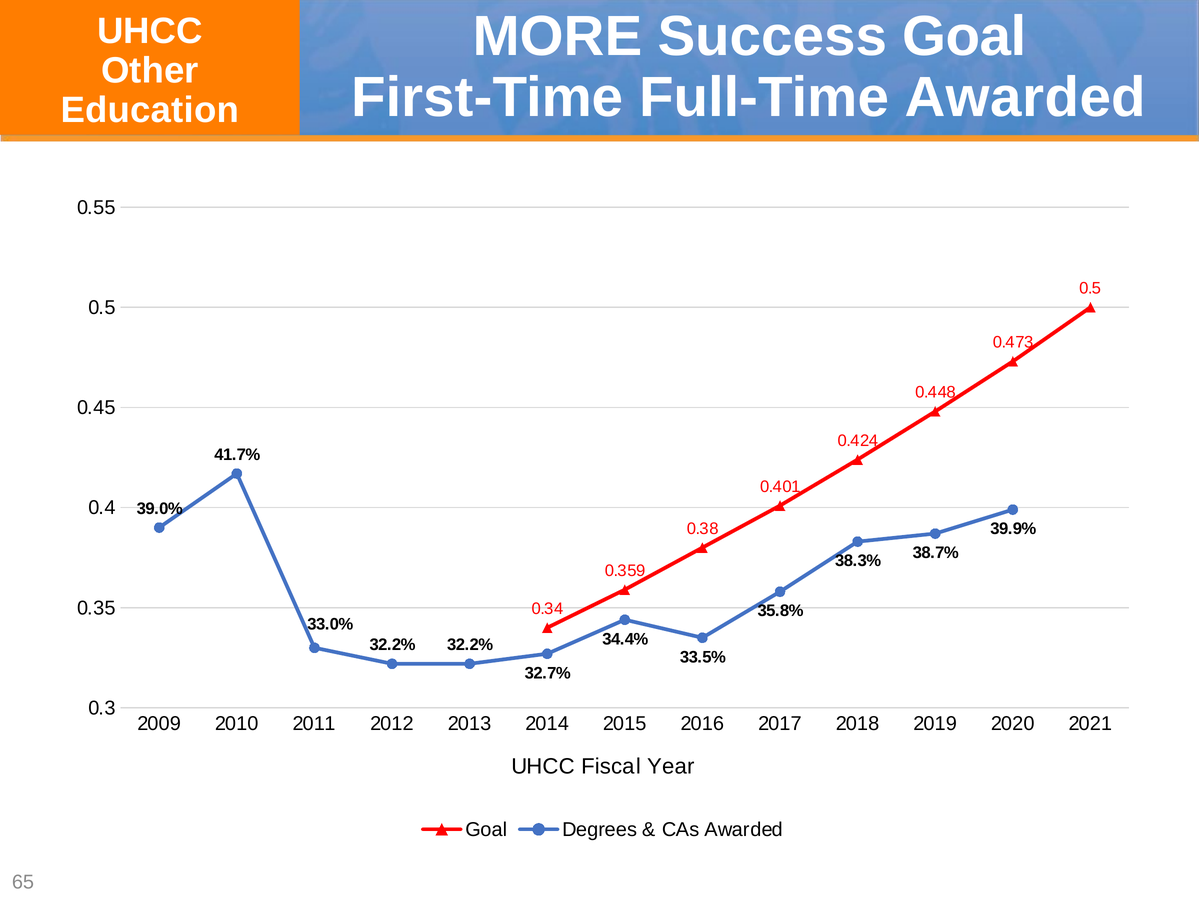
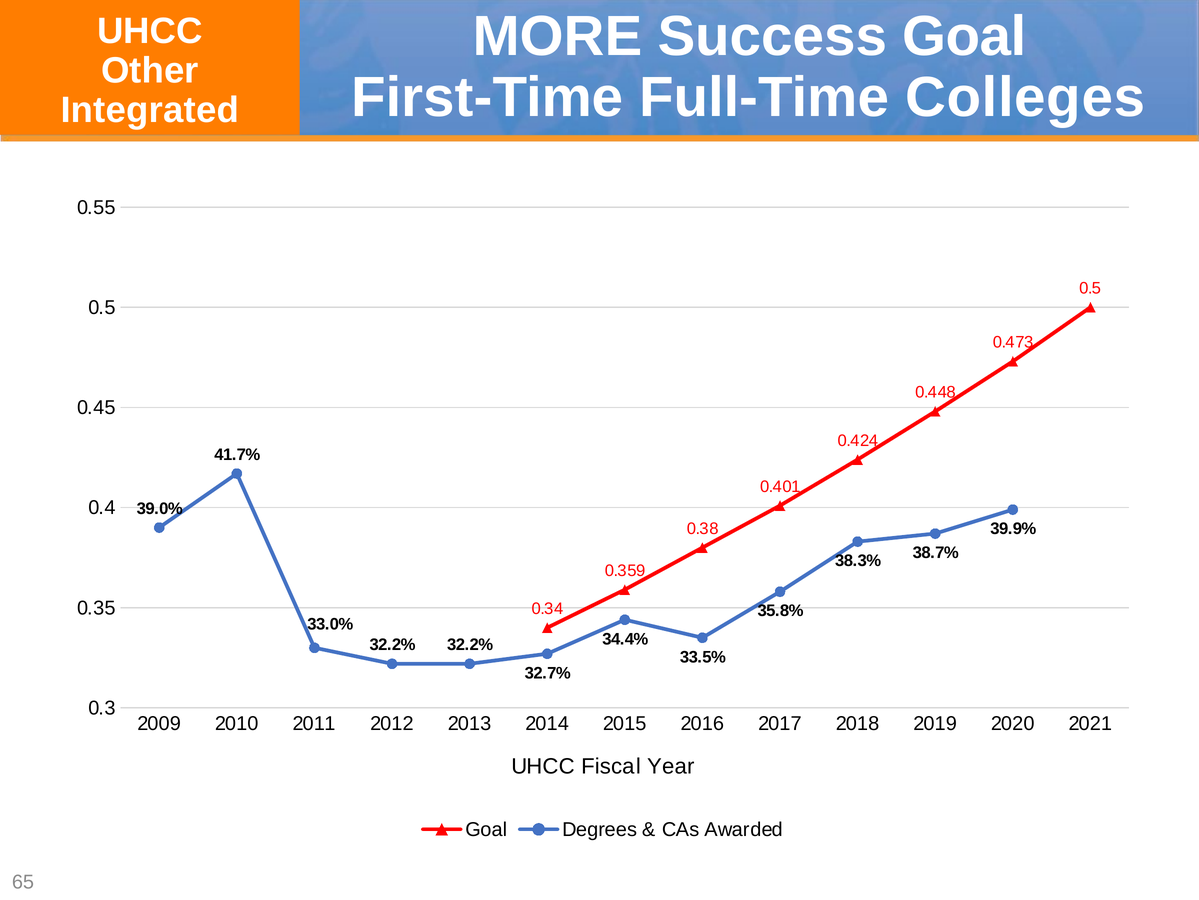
Full-Time Awarded: Awarded -> Colleges
Education: Education -> Integrated
